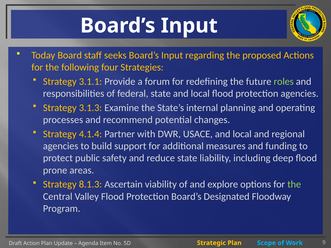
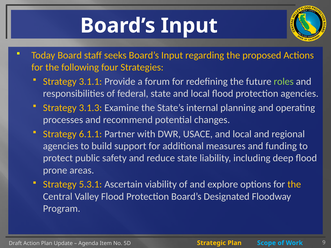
4.1.4: 4.1.4 -> 6.1.1
8.1.3: 8.1.3 -> 5.3.1
the at (294, 185) colour: light green -> yellow
